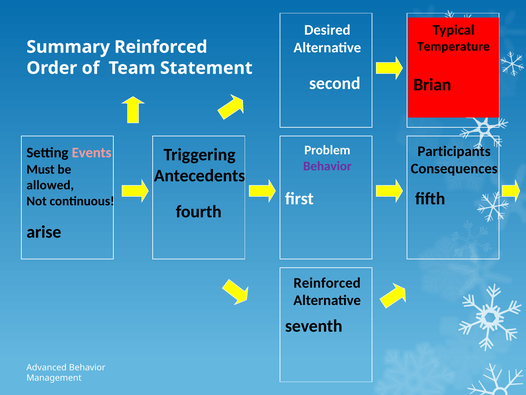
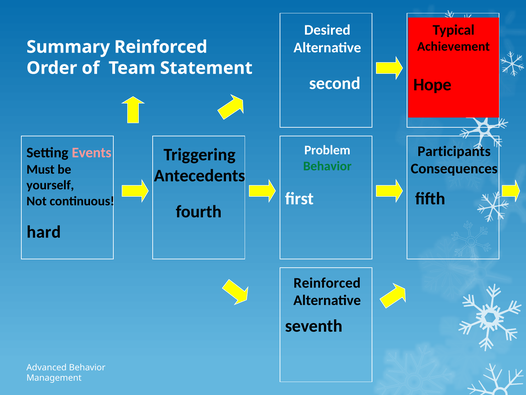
Temperature: Temperature -> Achievement
Brian: Brian -> Hope
Behavior at (327, 166) colour: purple -> green
allowed: allowed -> yourself
arise: arise -> hard
